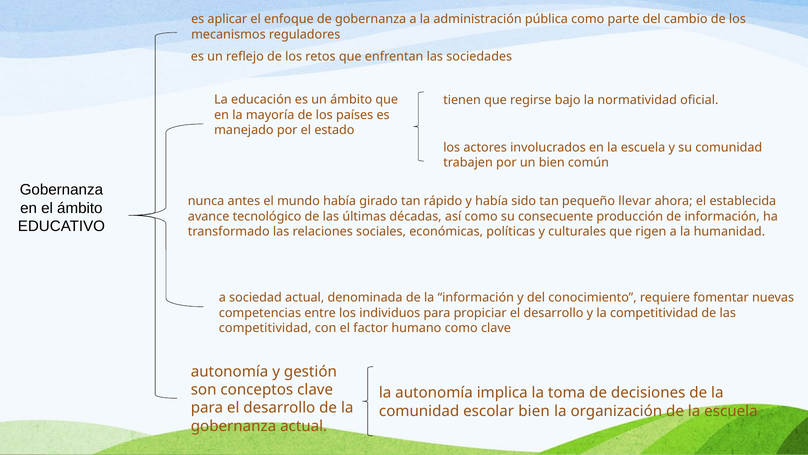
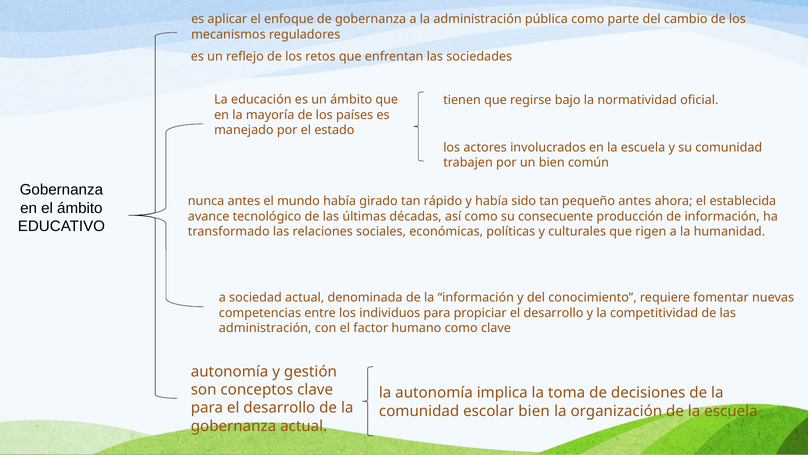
pequeño llevar: llevar -> antes
competitividad at (265, 328): competitividad -> administración
